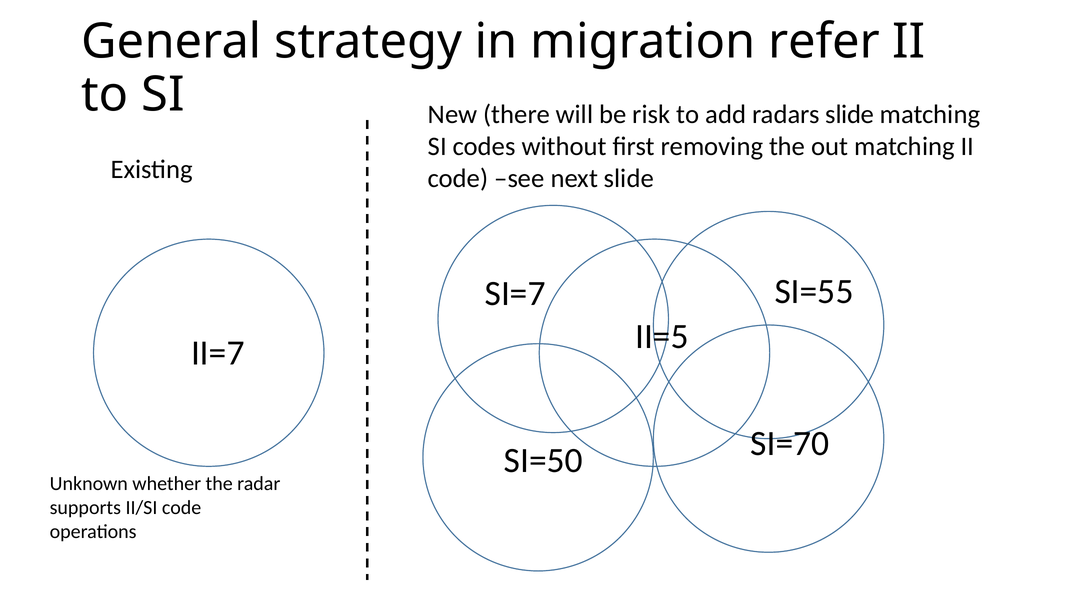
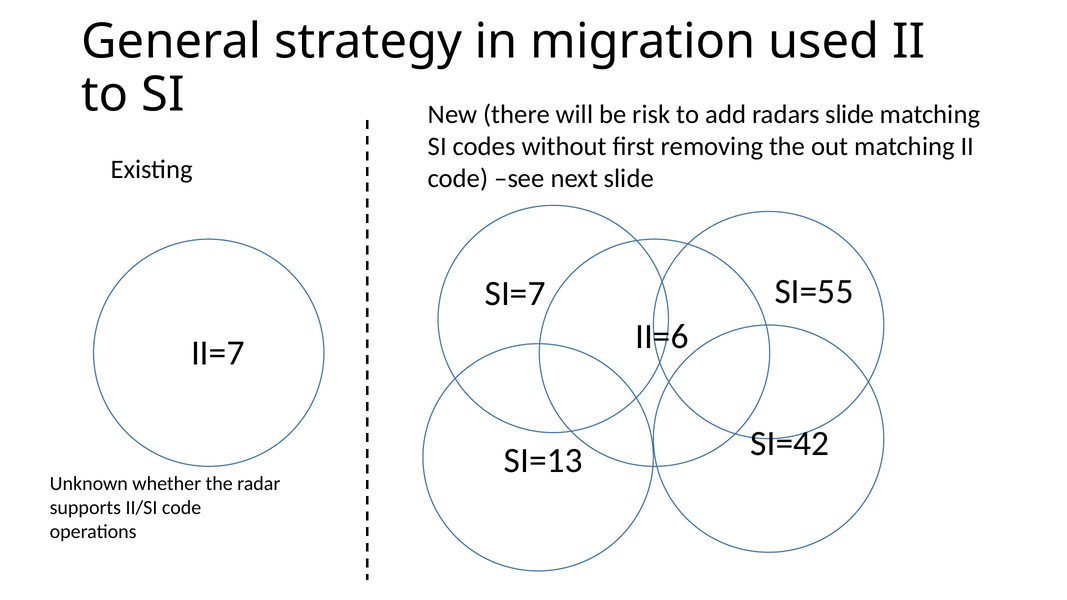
refer: refer -> used
II=5: II=5 -> II=6
SI=70: SI=70 -> SI=42
SI=50: SI=50 -> SI=13
